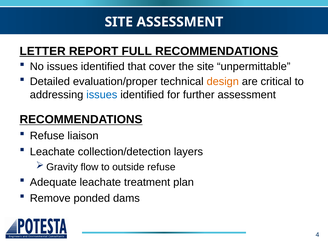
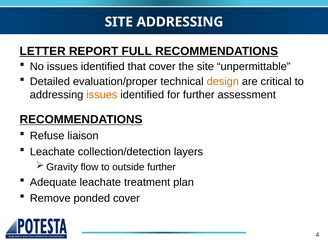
SITE ASSESSMENT: ASSESSMENT -> ADDRESSING
issues at (102, 95) colour: blue -> orange
outside refuse: refuse -> further
ponded dams: dams -> cover
